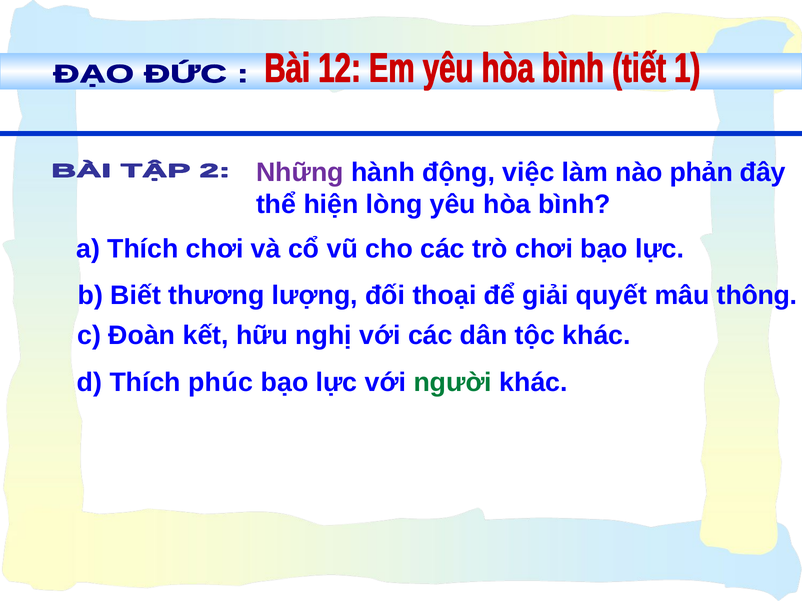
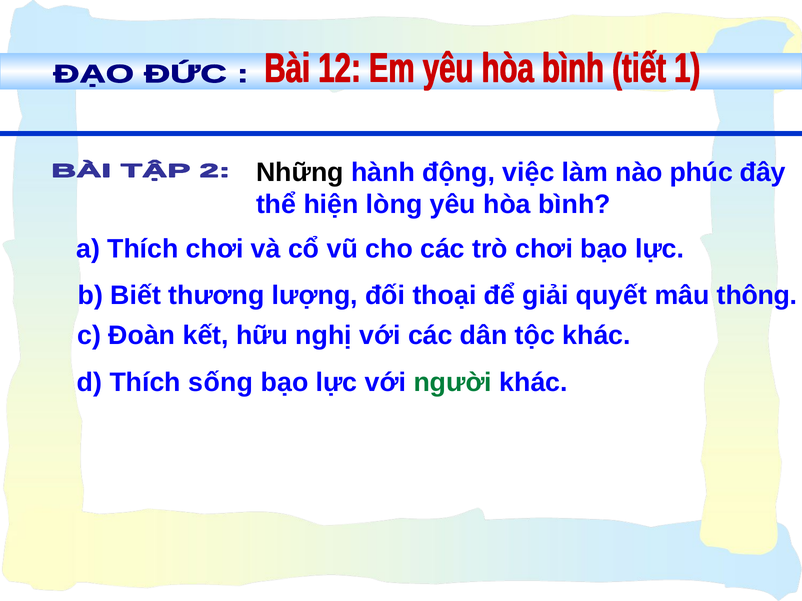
Những colour: purple -> black
phản: phản -> phúc
phúc: phúc -> sống
